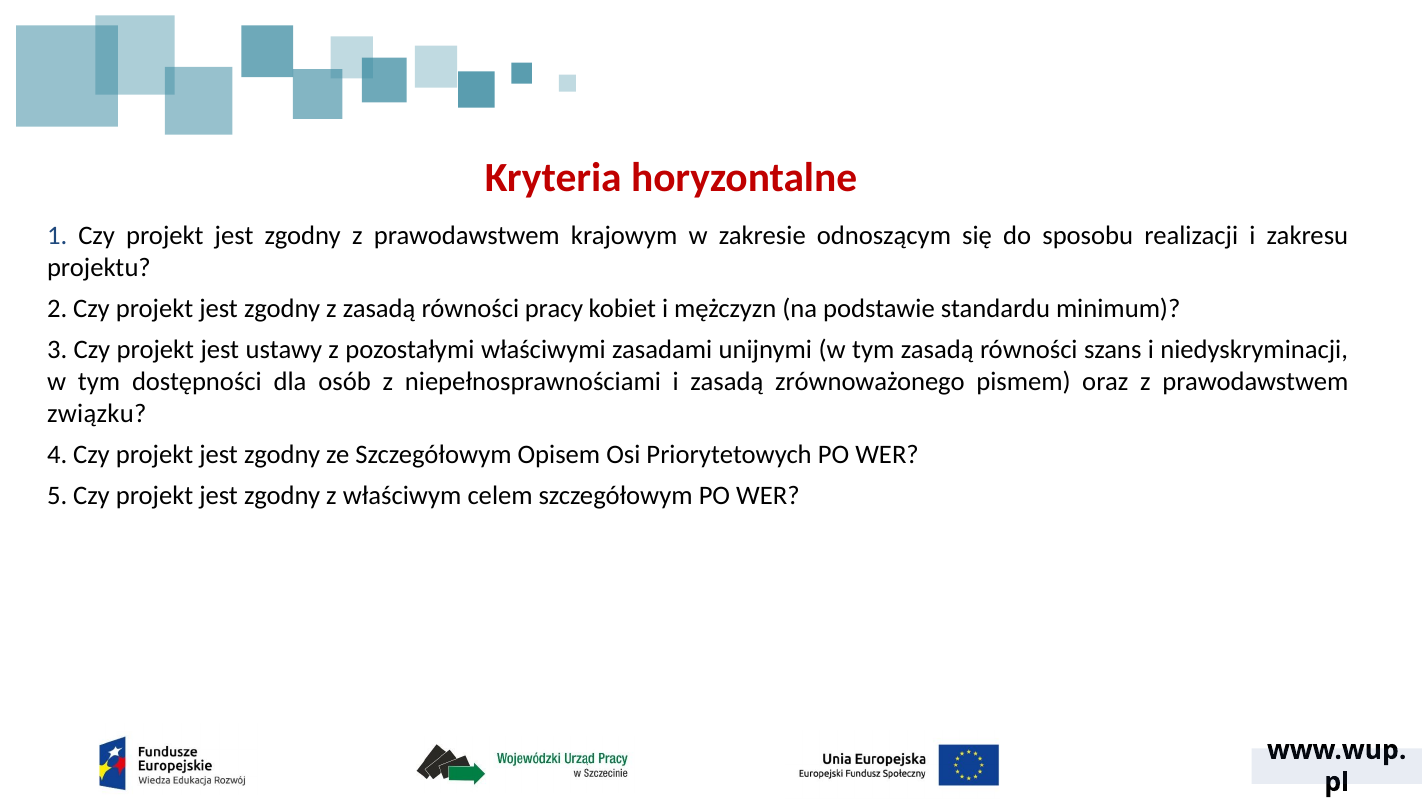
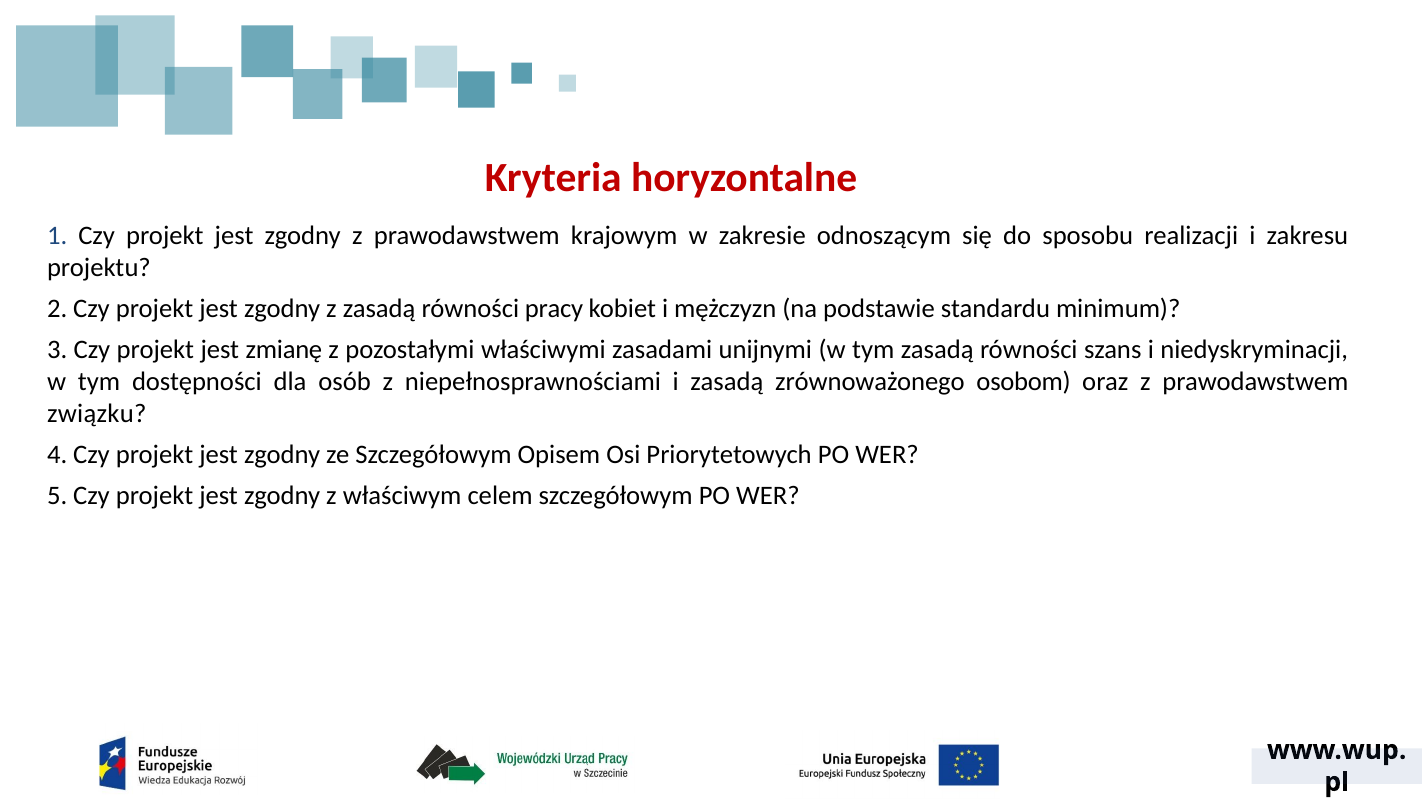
ustawy: ustawy -> zmianę
pismem: pismem -> osobom
